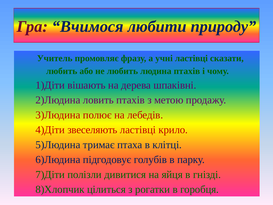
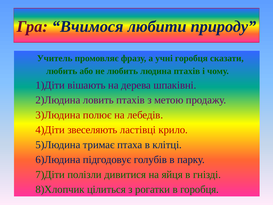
учні ластівці: ластівці -> горобця
